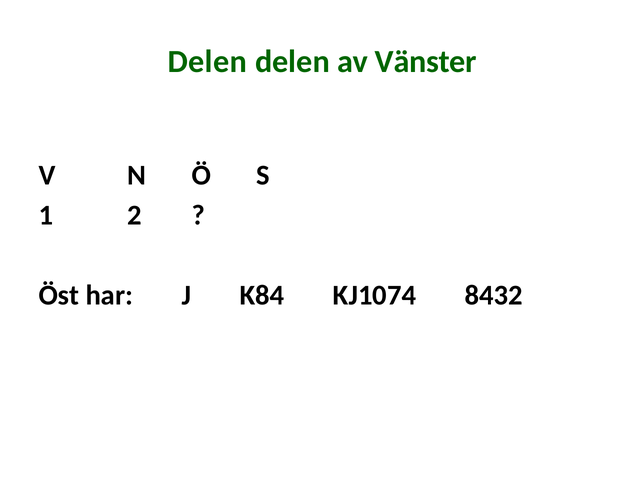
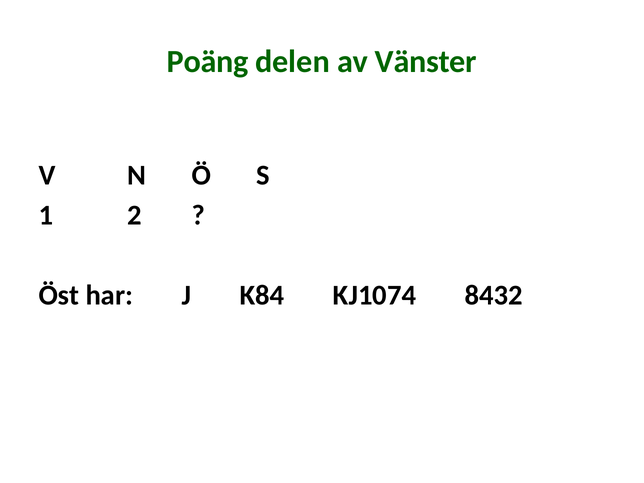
Delen at (207, 62): Delen -> Poäng
